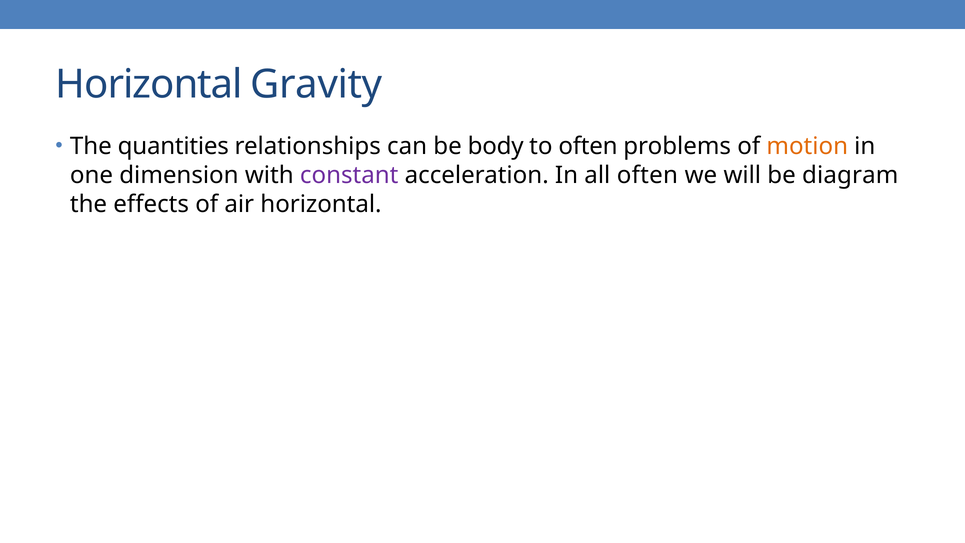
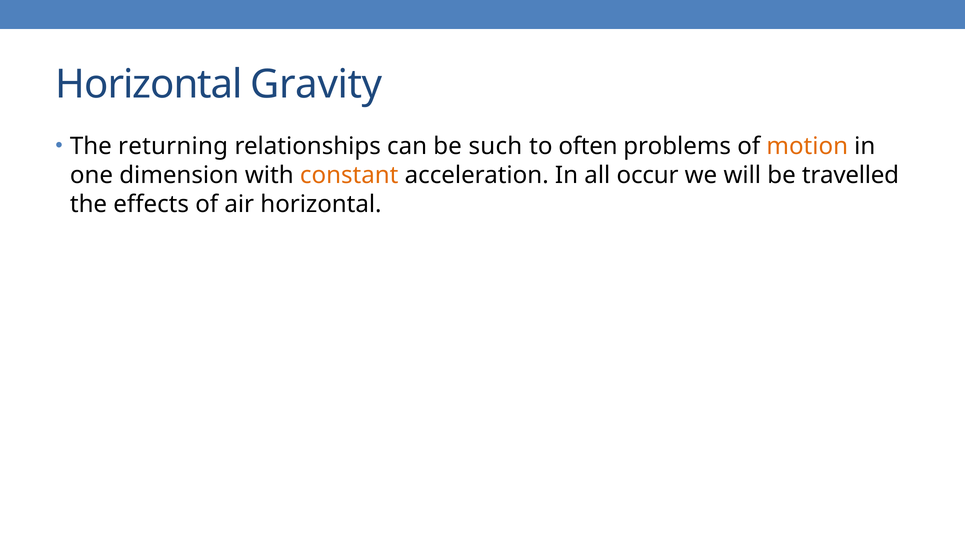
quantities: quantities -> returning
body: body -> such
constant colour: purple -> orange
all often: often -> occur
diagram: diagram -> travelled
